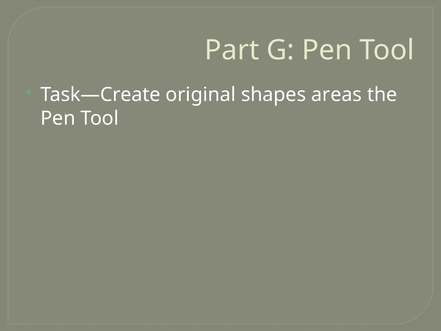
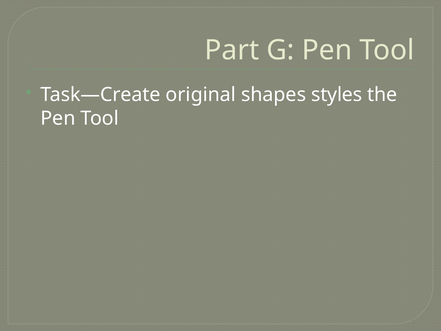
areas: areas -> styles
